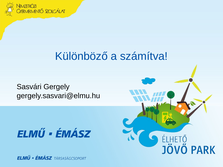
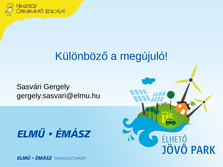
számítva: számítva -> megújuló
